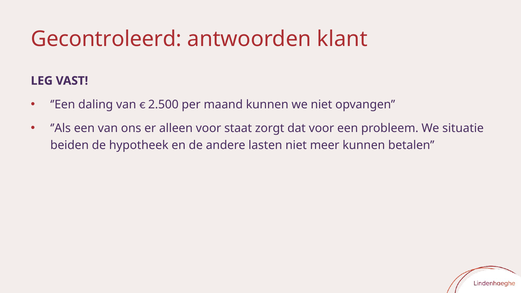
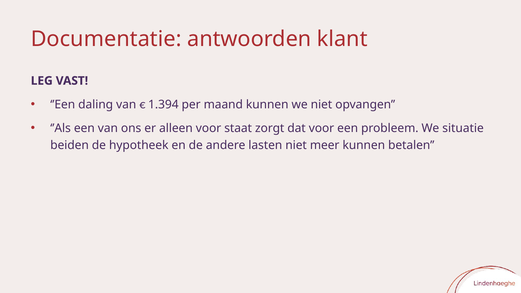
Gecontroleerd: Gecontroleerd -> Documentatie
2.500: 2.500 -> 1.394
